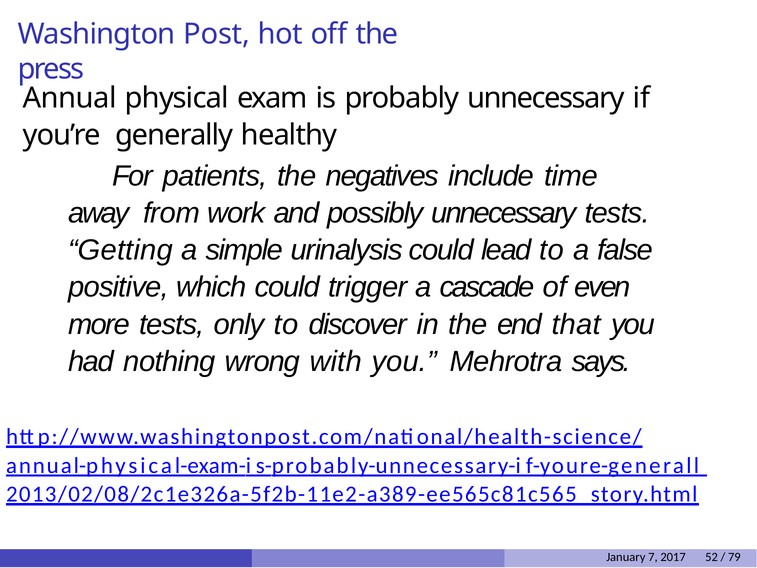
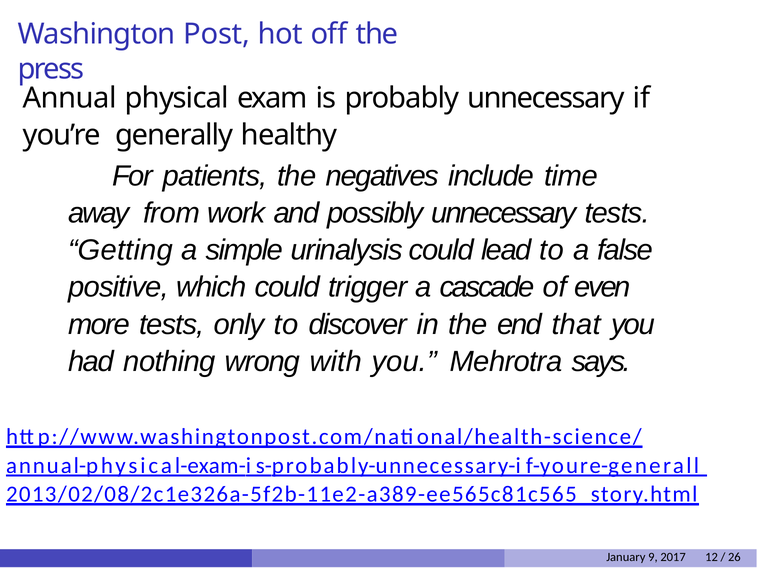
7: 7 -> 9
52: 52 -> 12
79: 79 -> 26
